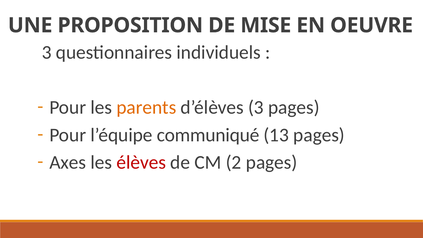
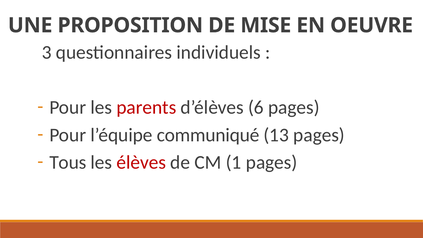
parents colour: orange -> red
d’élèves 3: 3 -> 6
Axes: Axes -> Tous
2: 2 -> 1
